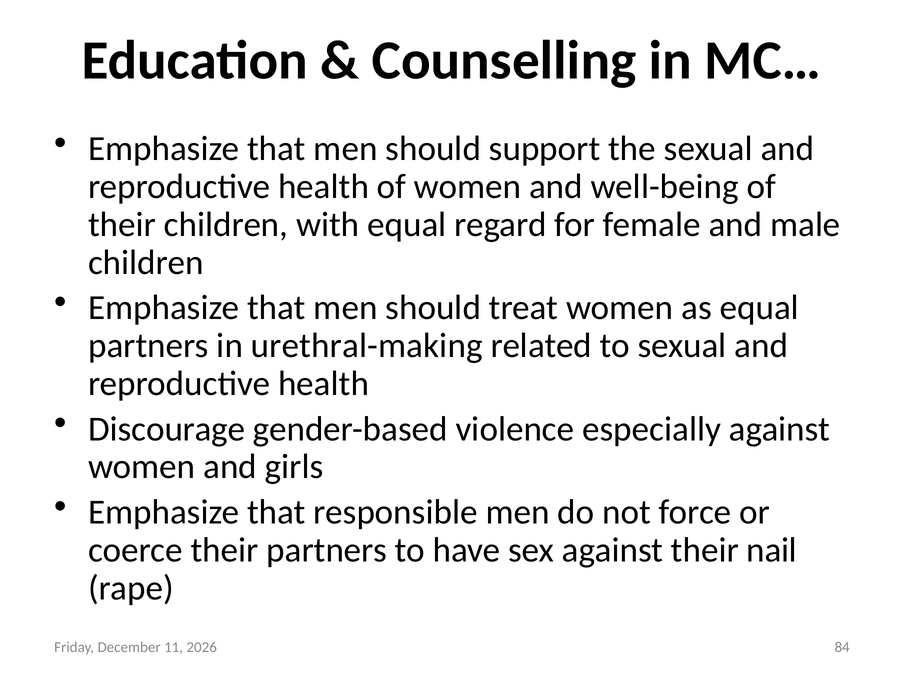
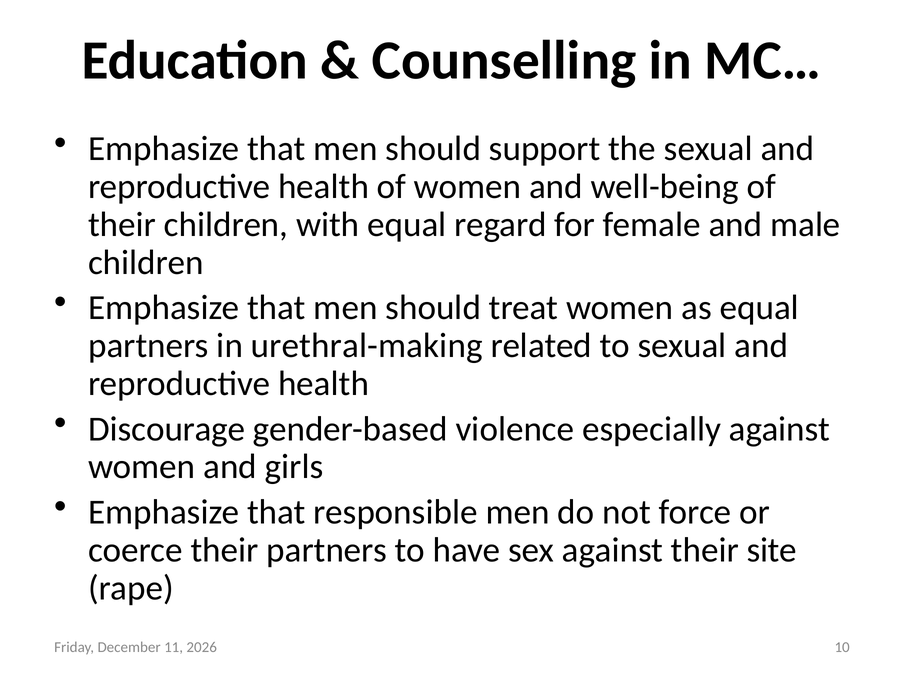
nail: nail -> site
84: 84 -> 10
